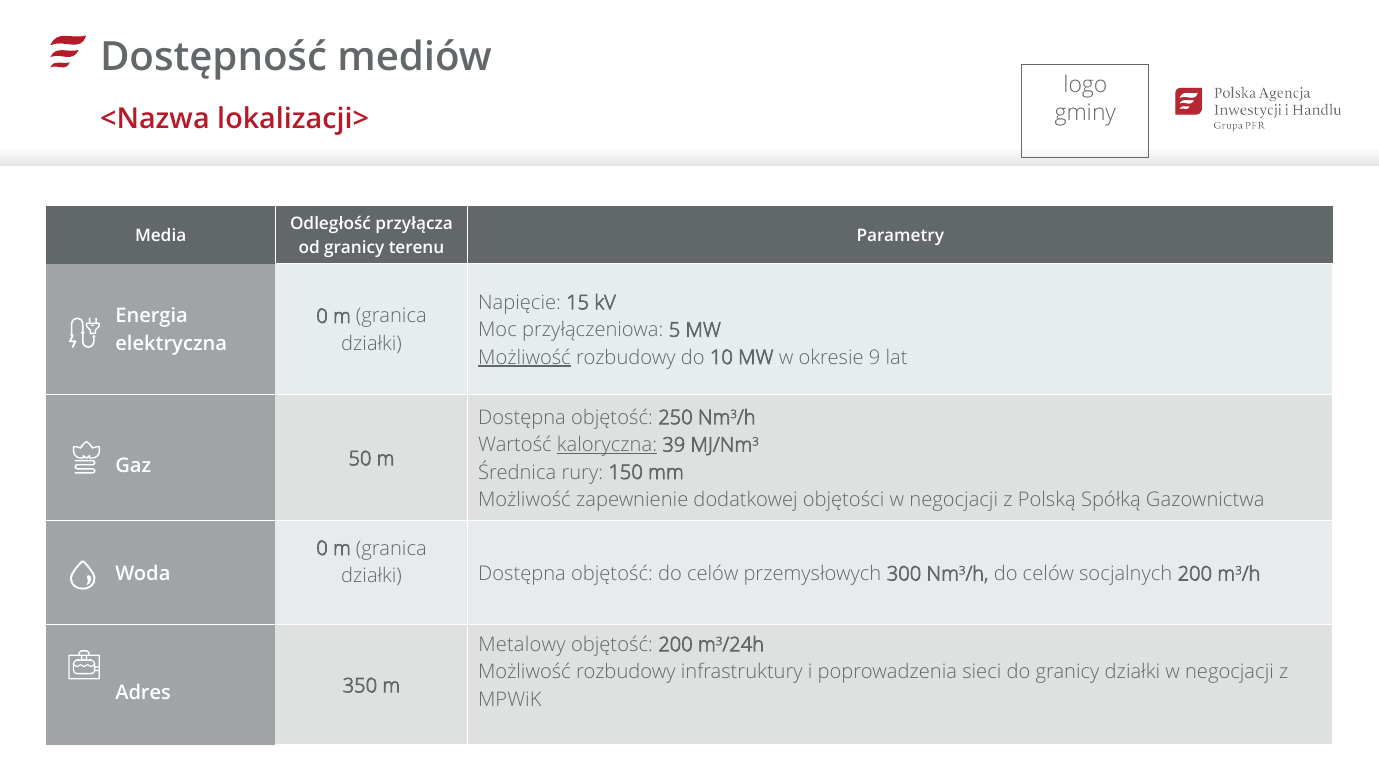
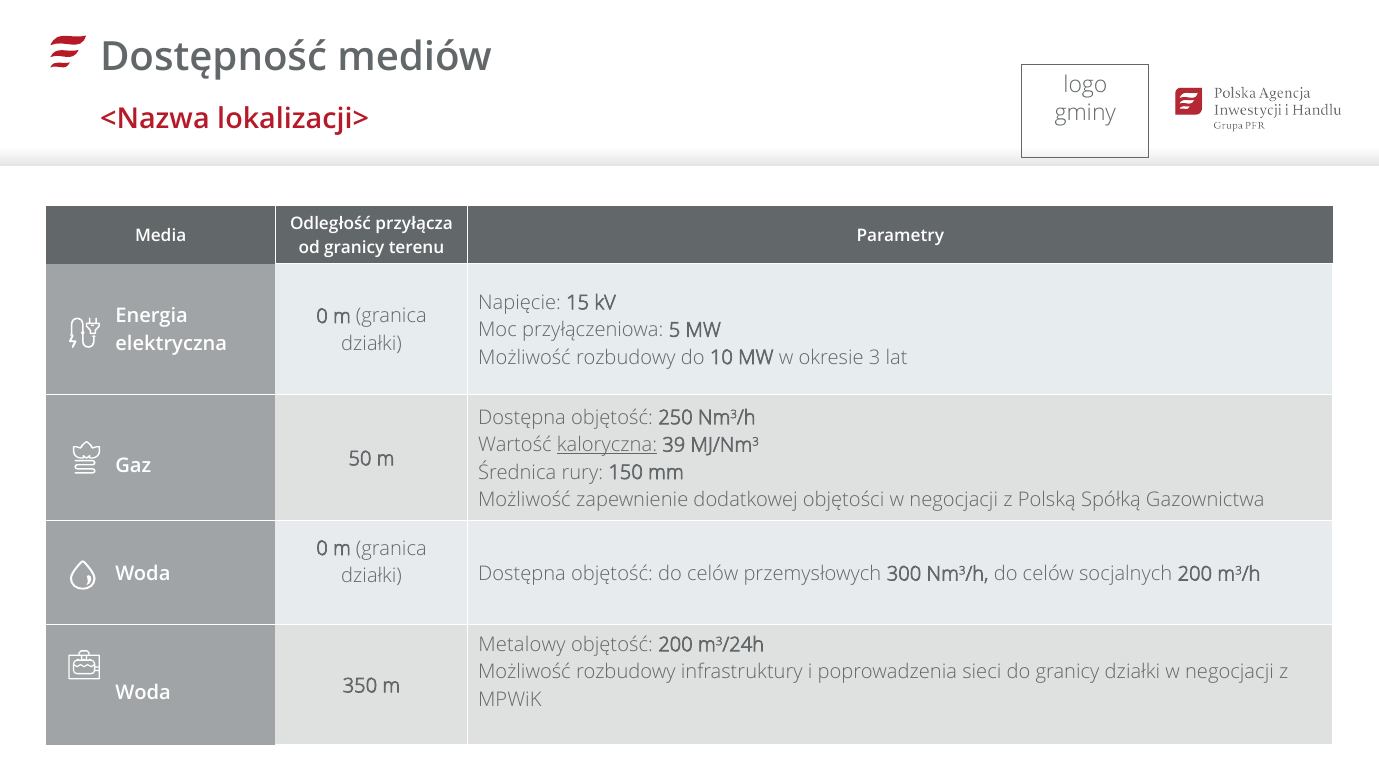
Możliwość at (524, 357) underline: present -> none
9: 9 -> 3
Adres at (143, 692): Adres -> Woda
